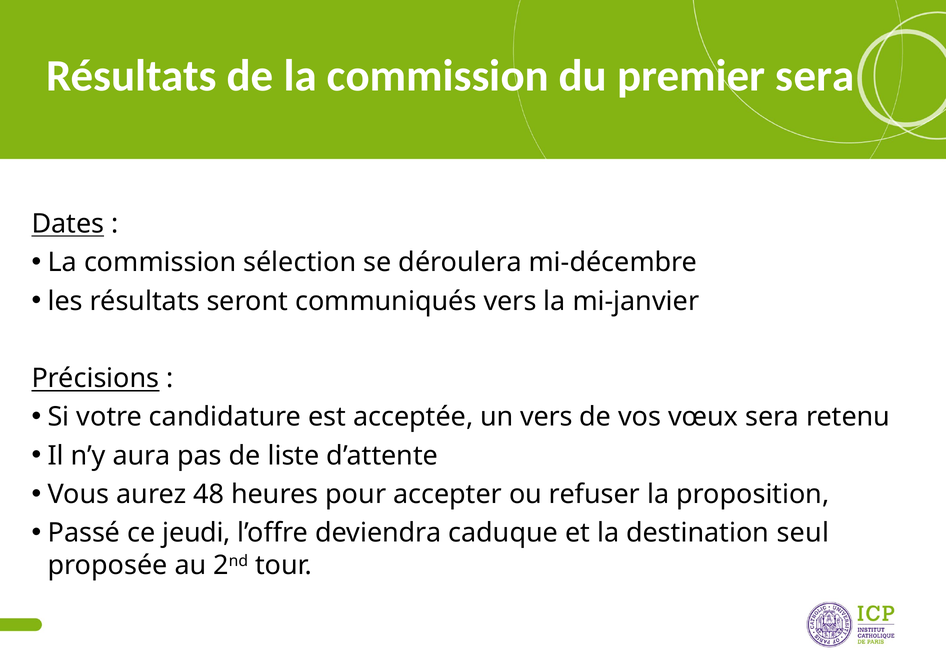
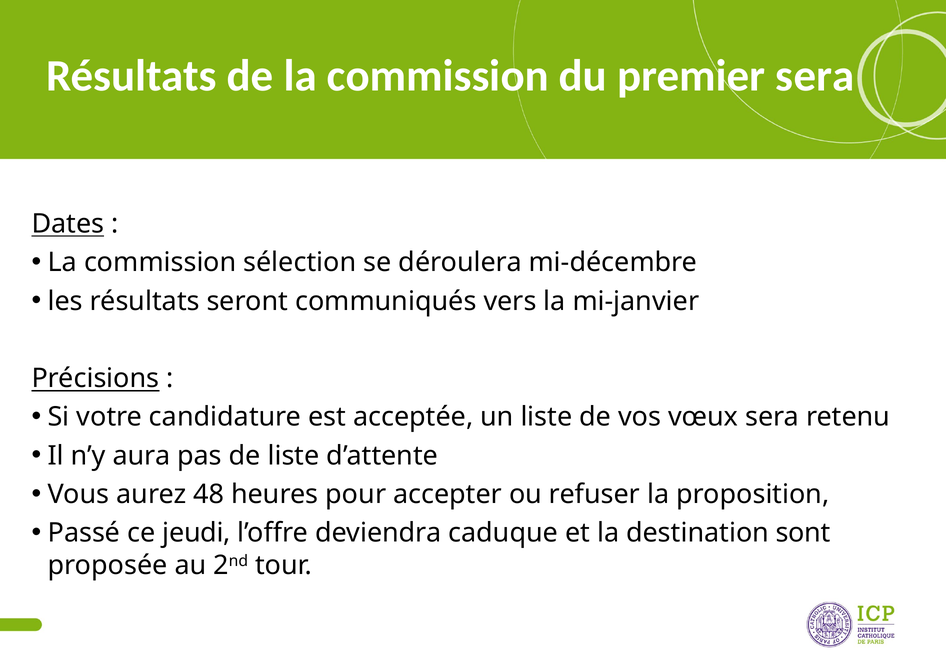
un vers: vers -> liste
seul: seul -> sont
